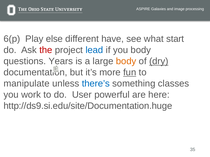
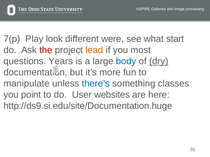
6(p: 6(p -> 7(p
else: else -> look
have: have -> were
lead colour: blue -> orange
you body: body -> most
body at (126, 61) colour: orange -> blue
fun underline: present -> none
work: work -> point
powerful: powerful -> websites
